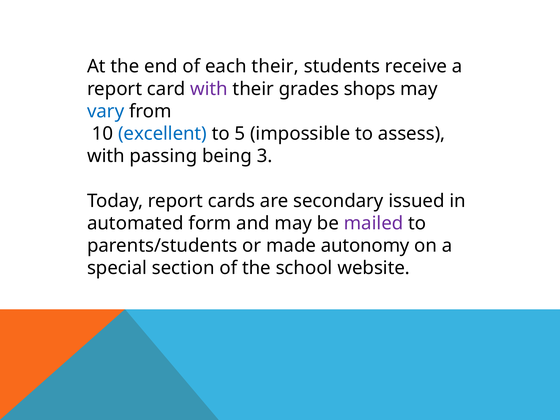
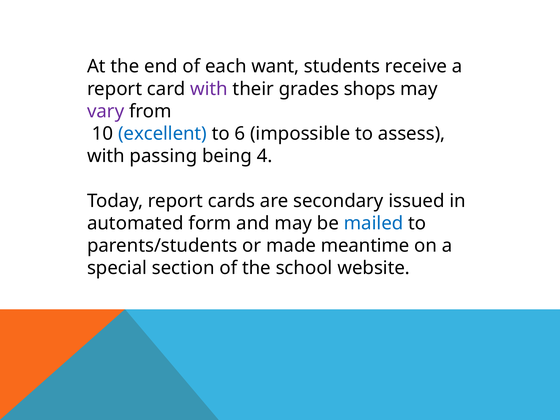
each their: their -> want
vary colour: blue -> purple
5: 5 -> 6
3: 3 -> 4
mailed colour: purple -> blue
autonomy: autonomy -> meantime
